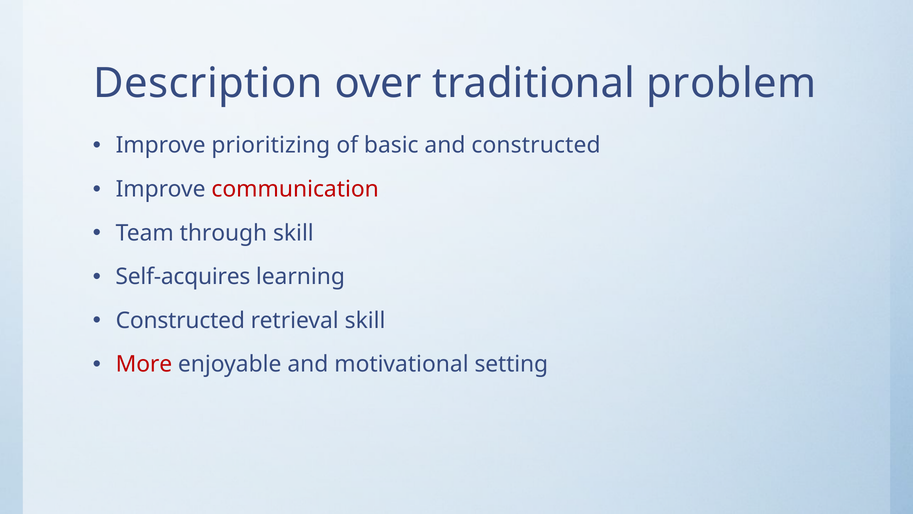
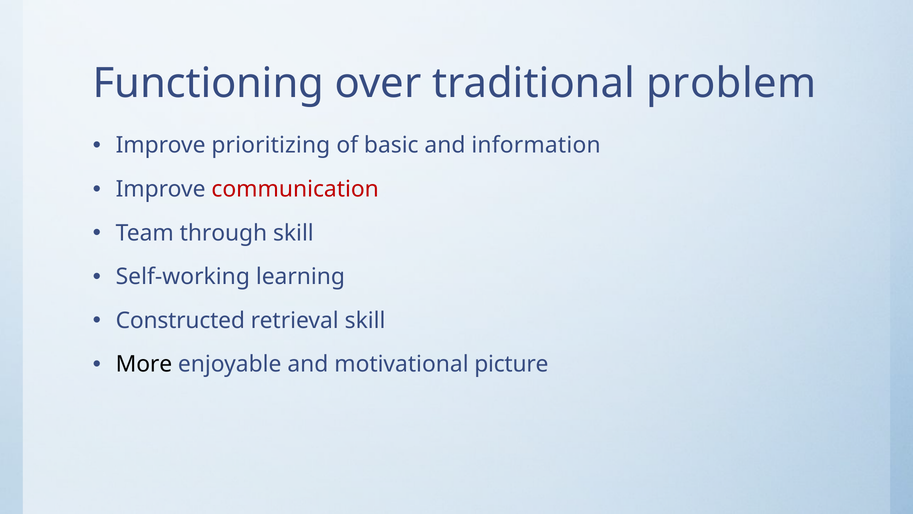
Description: Description -> Functioning
and constructed: constructed -> information
Self-acquires: Self-acquires -> Self-working
More colour: red -> black
setting: setting -> picture
